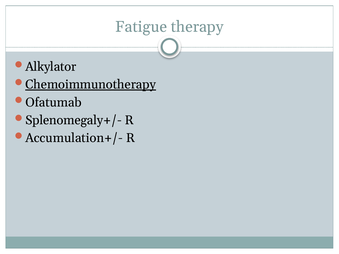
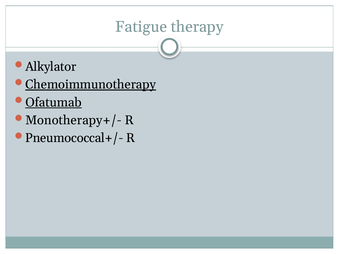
Ofatumab underline: none -> present
Splenomegaly+/-: Splenomegaly+/- -> Monotherapy+/-
Accumulation+/-: Accumulation+/- -> Pneumococcal+/-
